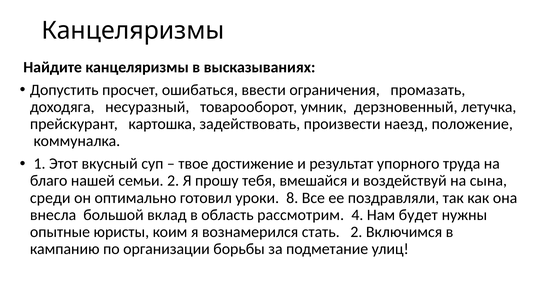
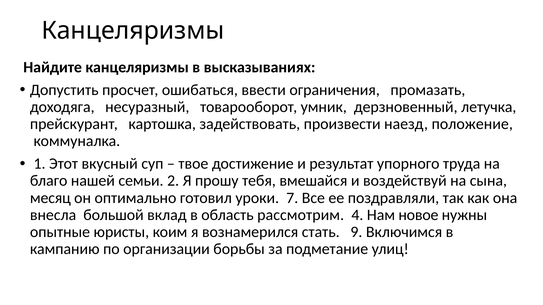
среди: среди -> месяц
8: 8 -> 7
будет: будет -> новое
стать 2: 2 -> 9
